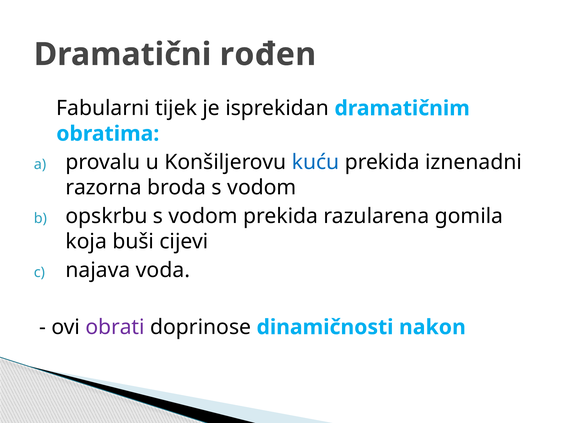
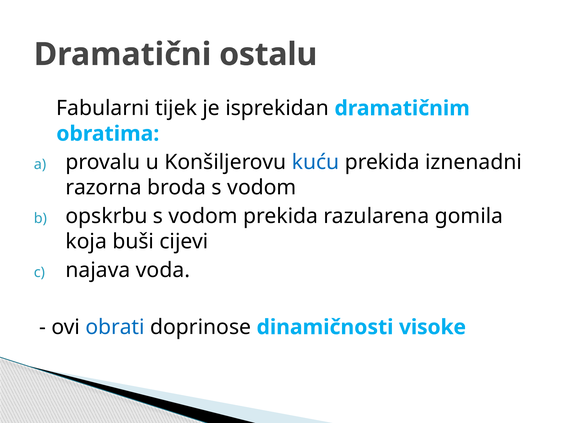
rođen: rođen -> ostalu
obrati colour: purple -> blue
nakon: nakon -> visoke
